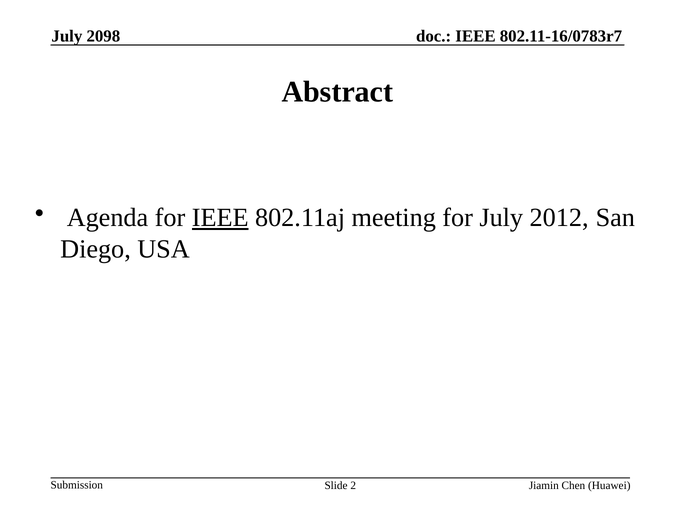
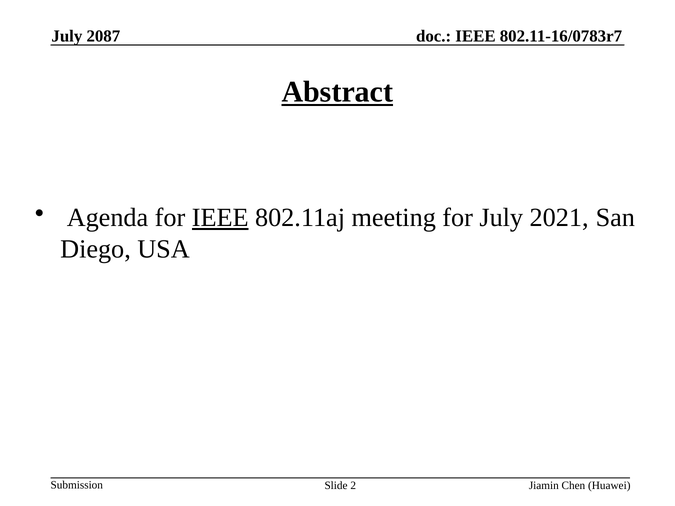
2098: 2098 -> 2087
Abstract underline: none -> present
2012: 2012 -> 2021
